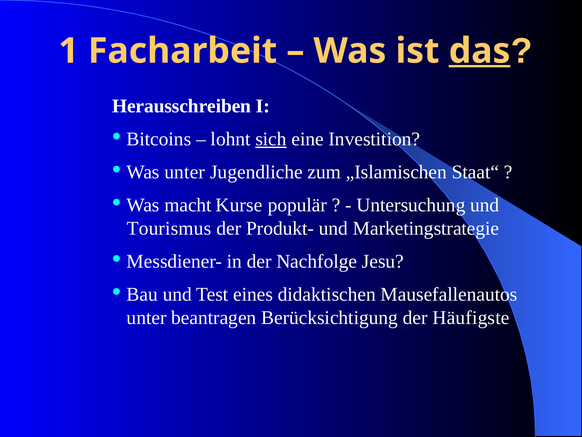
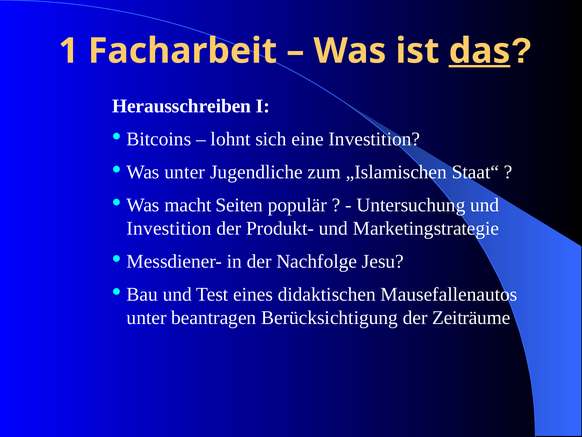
sich underline: present -> none
Kurse: Kurse -> Seiten
Tourismus at (169, 228): Tourismus -> Investition
Häufigste: Häufigste -> Zeiträume
